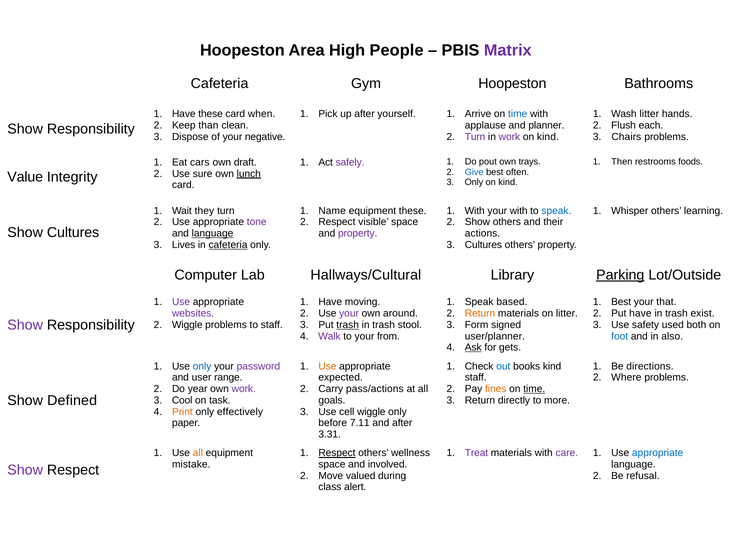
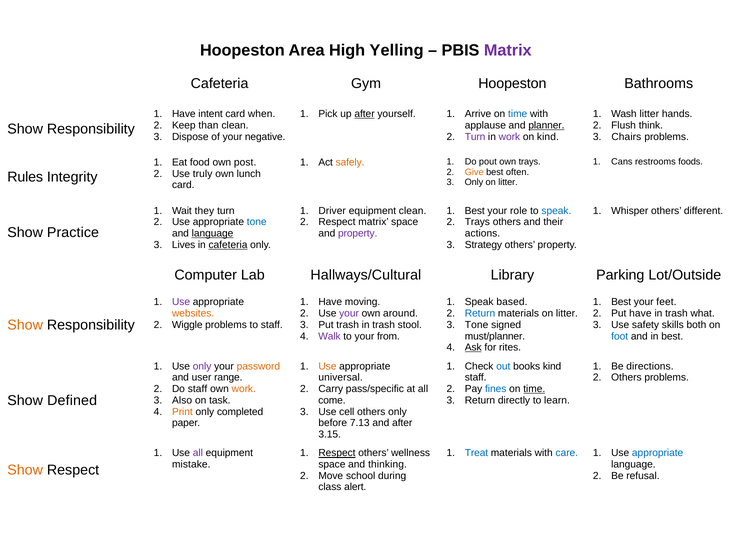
People: People -> Yelling
Have these: these -> intent
after at (365, 114) underline: none -> present
planner underline: none -> present
each: each -> think
Then: Then -> Cans
cars: cars -> food
draft: draft -> post
safely colour: purple -> orange
Give colour: blue -> orange
Use sure: sure -> truly
lunch underline: present -> none
Value: Value -> Rules
kind at (508, 182): kind -> litter
Name: Name -> Driver
equipment these: these -> clean
With at (475, 211): With -> Best
your with: with -> role
learning: learning -> different
tone at (257, 222) colour: purple -> blue
Respect visible: visible -> matrix
Show at (477, 222): Show -> Trays
Show Cultures: Cultures -> Practice
Cultures at (483, 245): Cultures -> Strategy
Parking underline: present -> none
that: that -> feet
websites colour: purple -> orange
Return at (480, 313) colour: orange -> blue
exist: exist -> what
Show at (25, 325) colour: purple -> orange
trash at (348, 325) underline: present -> none
Form at (477, 325): Form -> Tone
used: used -> skills
user/planner: user/planner -> must/planner
in also: also -> best
gets: gets -> rites
only at (202, 366) colour: blue -> purple
password colour: purple -> orange
expected: expected -> universal
Where at (626, 378): Where -> Others
Do year: year -> staff
work at (244, 389) colour: purple -> orange
pass/actions: pass/actions -> pass/specific
fines colour: orange -> blue
Cool: Cool -> Also
goals: goals -> come
more: more -> learn
effectively: effectively -> completed
cell wiggle: wiggle -> others
7.11: 7.11 -> 7.13
3.31: 3.31 -> 3.15
all at (198, 453) colour: orange -> purple
Treat colour: purple -> blue
care colour: purple -> blue
involved: involved -> thinking
Show at (25, 470) colour: purple -> orange
Move valued: valued -> school
